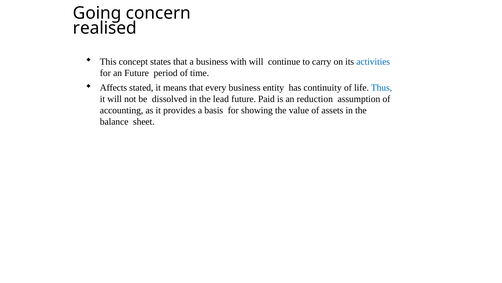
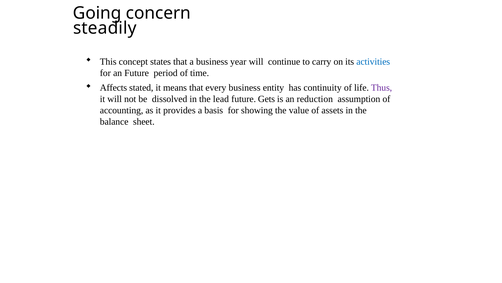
realised: realised -> steadily
with: with -> year
Thus colour: blue -> purple
Paid: Paid -> Gets
